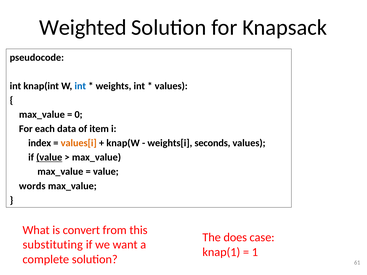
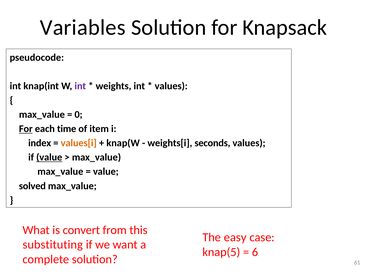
Weighted: Weighted -> Variables
int at (80, 86) colour: blue -> purple
For at (26, 129) underline: none -> present
data: data -> time
words: words -> solved
does: does -> easy
knap(1: knap(1 -> knap(5
1: 1 -> 6
